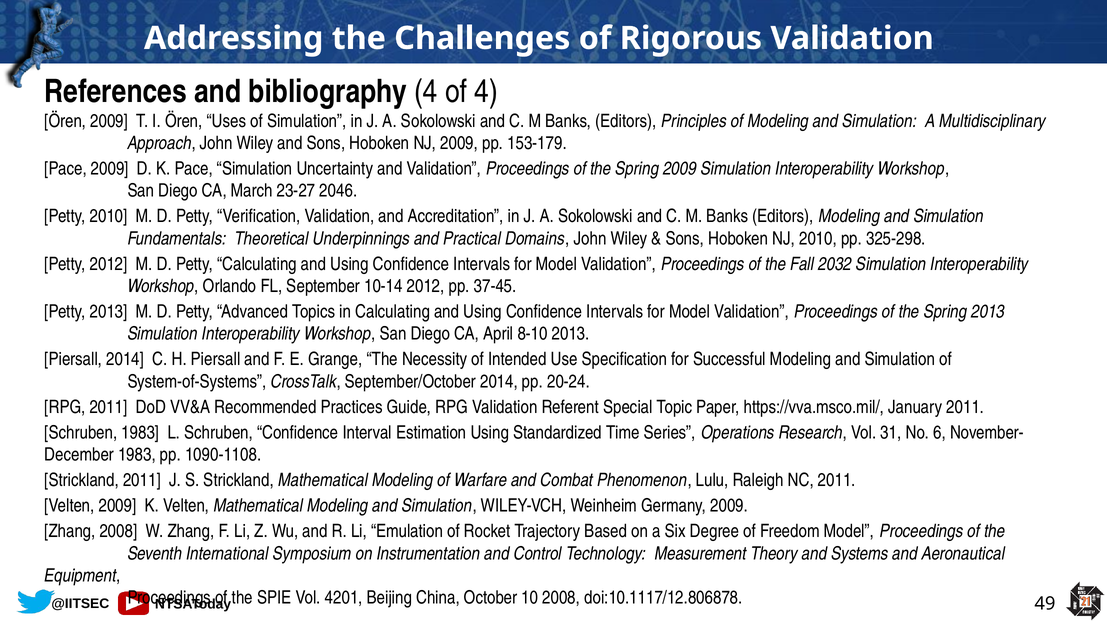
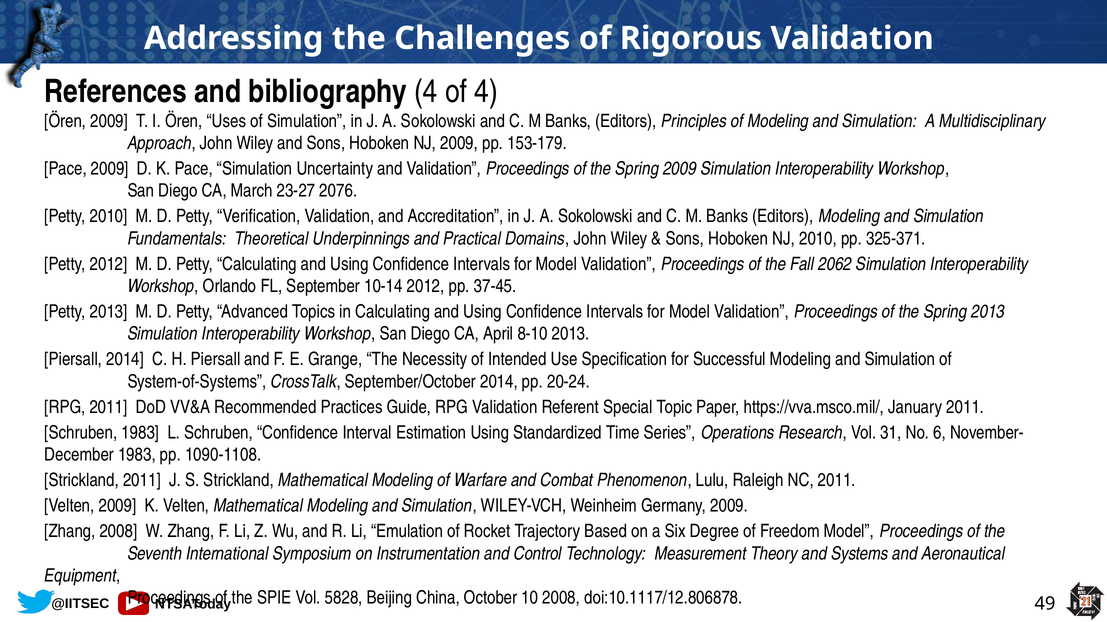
2046: 2046 -> 2076
325-298: 325-298 -> 325-371
2032: 2032 -> 2062
4201: 4201 -> 5828
